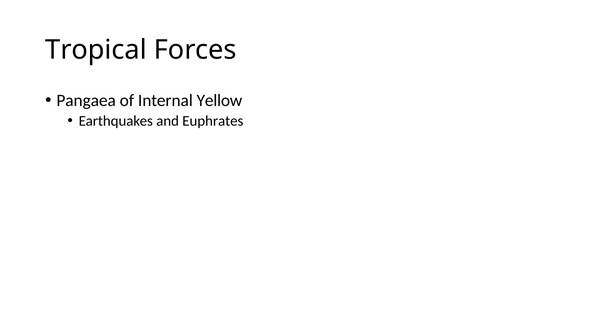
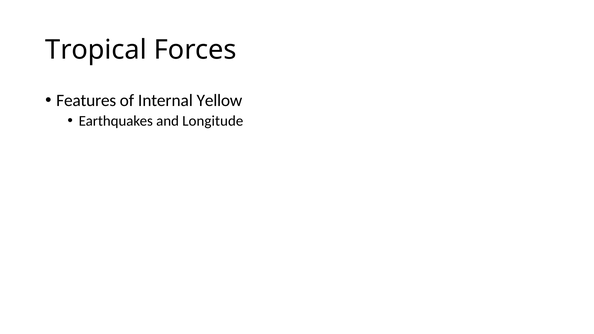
Pangaea: Pangaea -> Features
Euphrates: Euphrates -> Longitude
